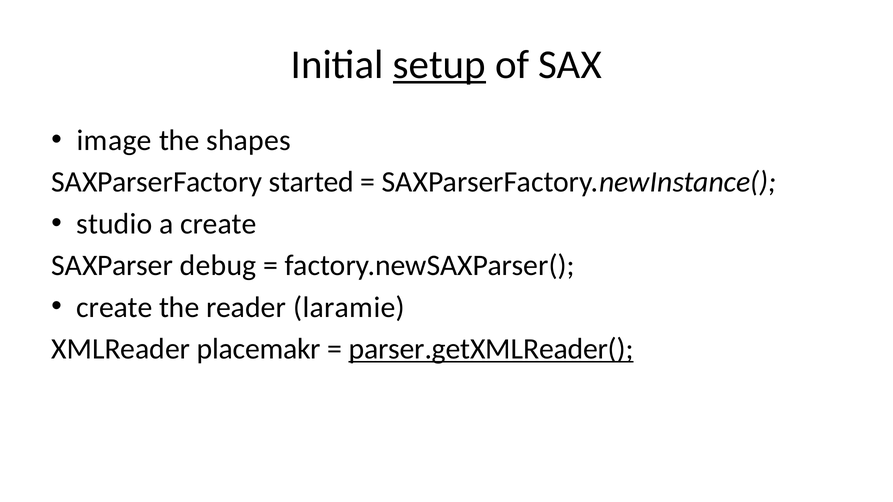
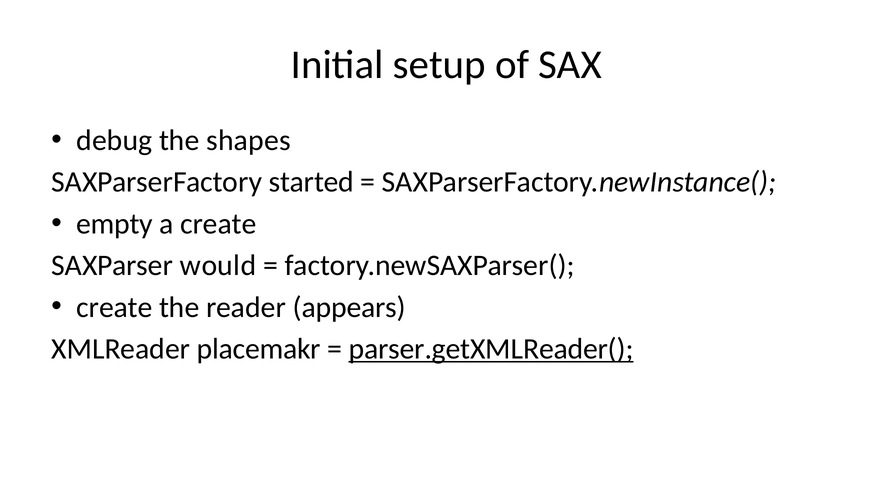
setup underline: present -> none
image: image -> debug
studio: studio -> empty
debug: debug -> would
laramie: laramie -> appears
